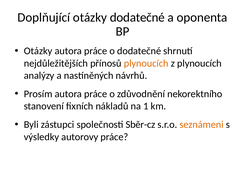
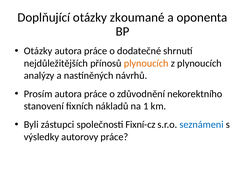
otázky dodatečné: dodatečné -> zkoumané
Sběr-cz: Sběr-cz -> Fixní-cz
seznámeni colour: orange -> blue
